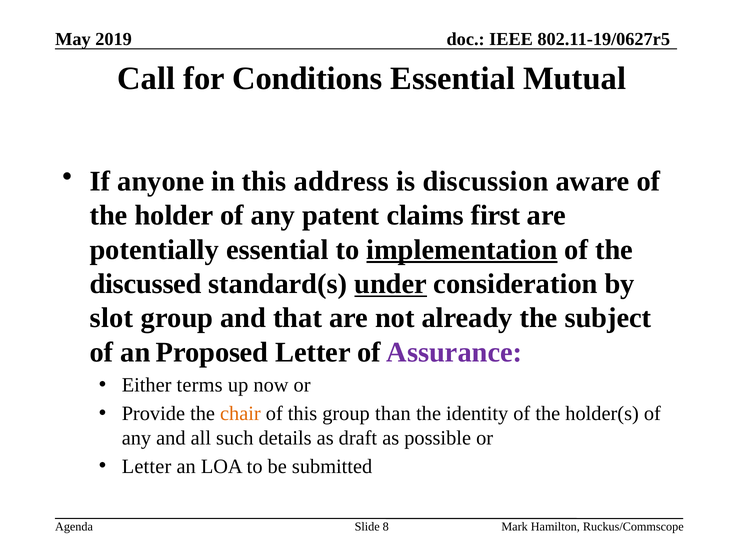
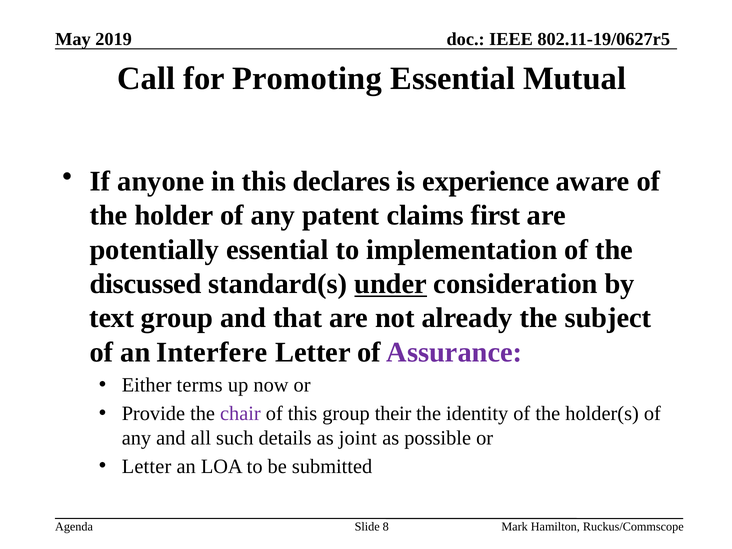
Conditions: Conditions -> Promoting
address: address -> declares
discussion: discussion -> experience
implementation underline: present -> none
slot: slot -> text
Proposed: Proposed -> Interfere
chair colour: orange -> purple
than: than -> their
draft: draft -> joint
